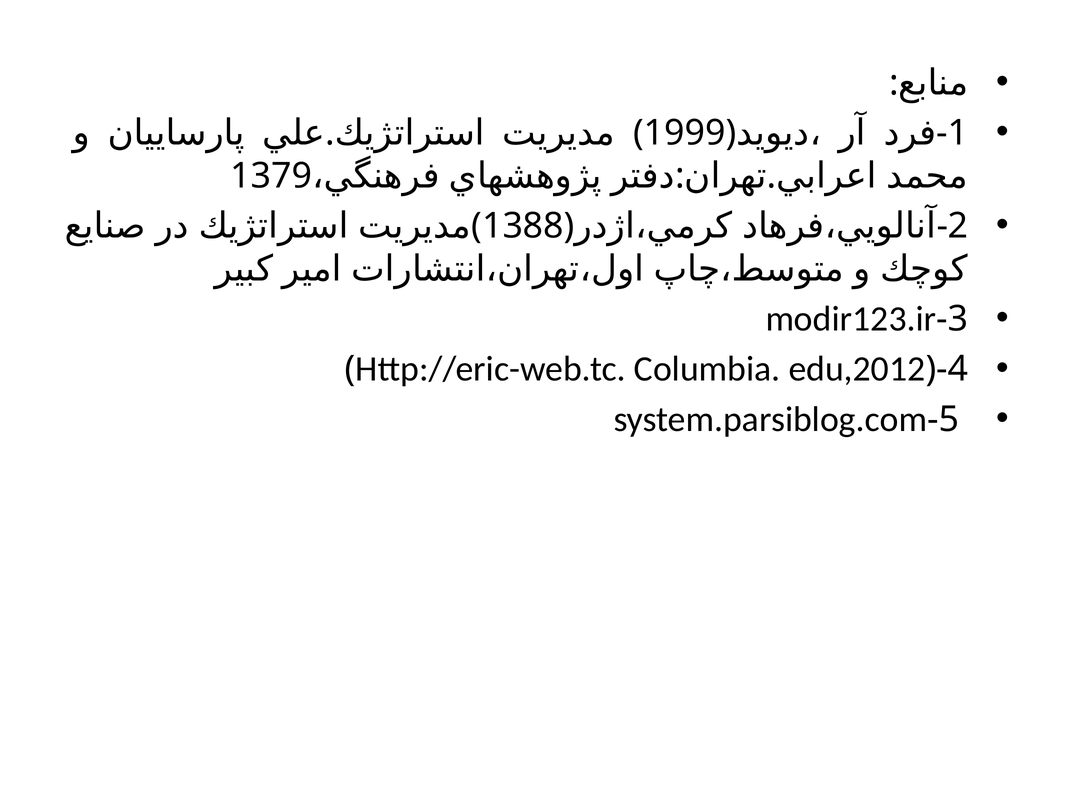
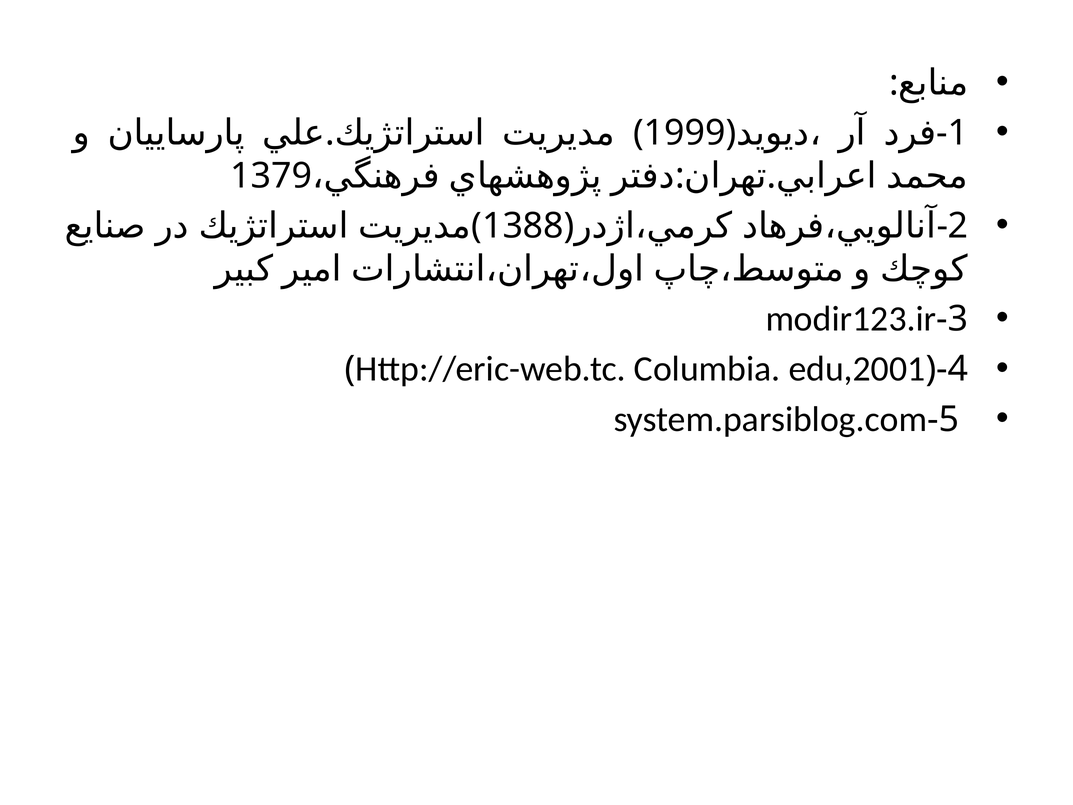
edu,2012: edu,2012 -> edu,2001
